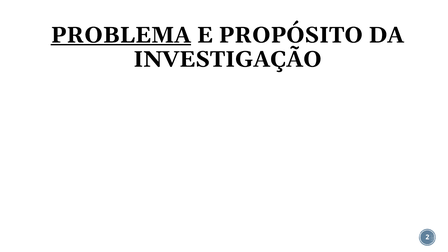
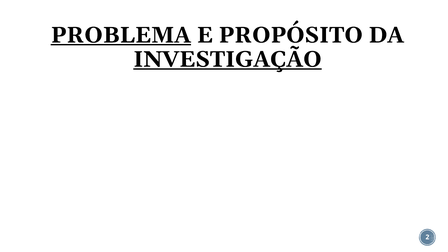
INVESTIGAÇÃO underline: none -> present
